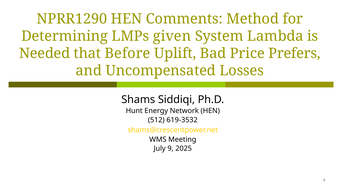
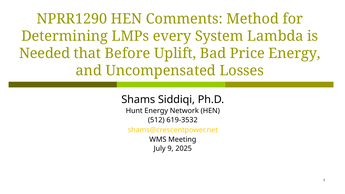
given: given -> every
Price Prefers: Prefers -> Energy
